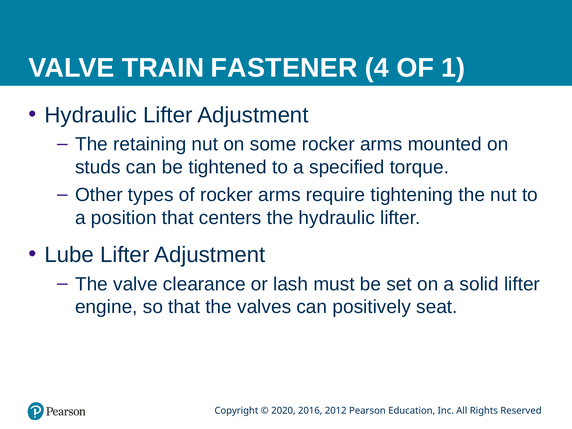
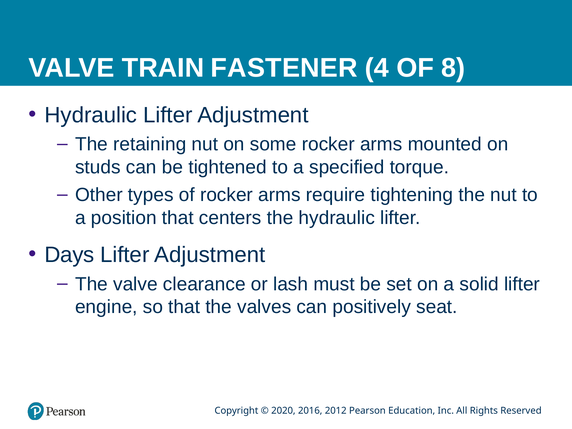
1: 1 -> 8
Lube: Lube -> Days
